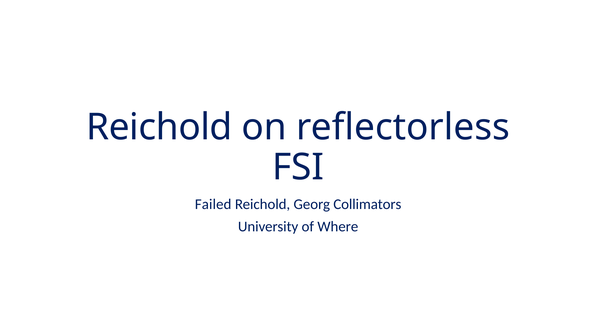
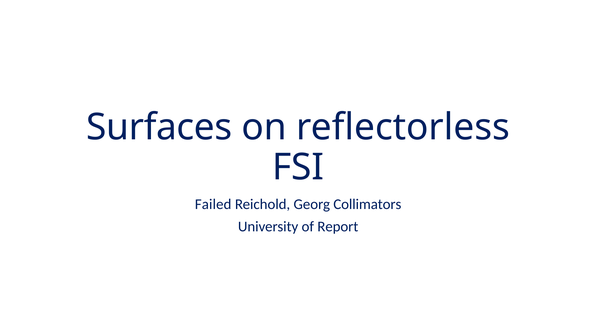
Reichold at (159, 127): Reichold -> Surfaces
Where: Where -> Report
